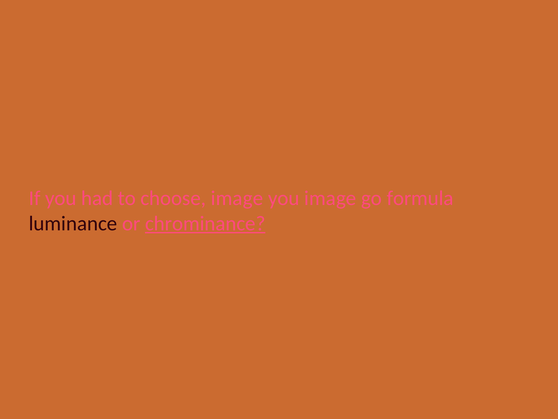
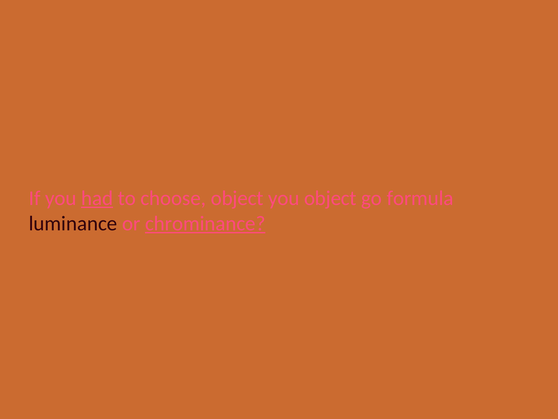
had underline: none -> present
choose image: image -> object
you image: image -> object
